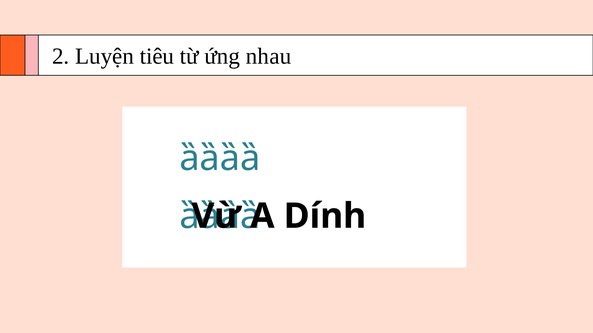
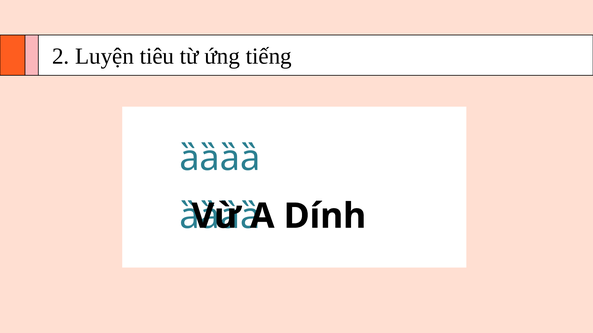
nhau: nhau -> tiếng
